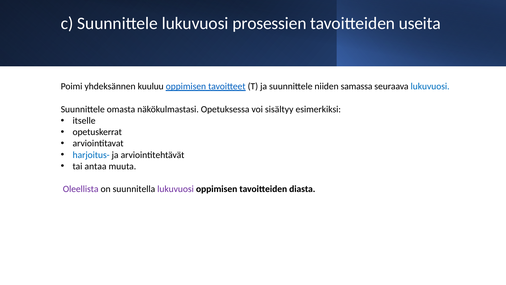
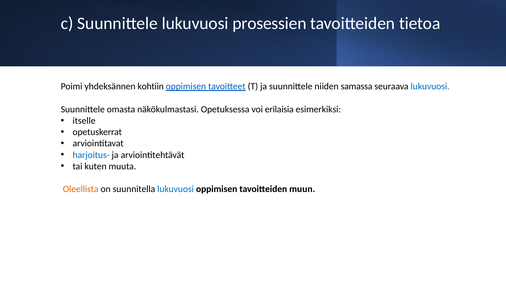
useita: useita -> tietoa
kuuluu: kuuluu -> kohtiin
sisältyy: sisältyy -> erilaisia
antaa: antaa -> kuten
Oleellista colour: purple -> orange
lukuvuosi at (176, 189) colour: purple -> blue
diasta: diasta -> muun
